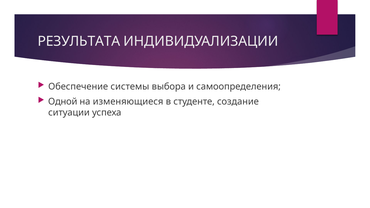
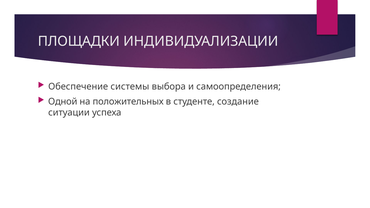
РЕЗУЛЬТАТА: РЕЗУЛЬТАТА -> ПЛОЩАДКИ
изменяющиеся: изменяющиеся -> положительных
